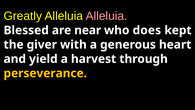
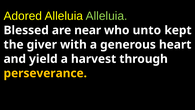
Greatly: Greatly -> Adored
Alleluia at (107, 16) colour: pink -> light green
does: does -> unto
